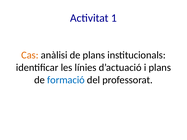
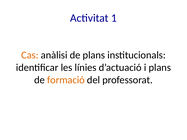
formació colour: blue -> orange
